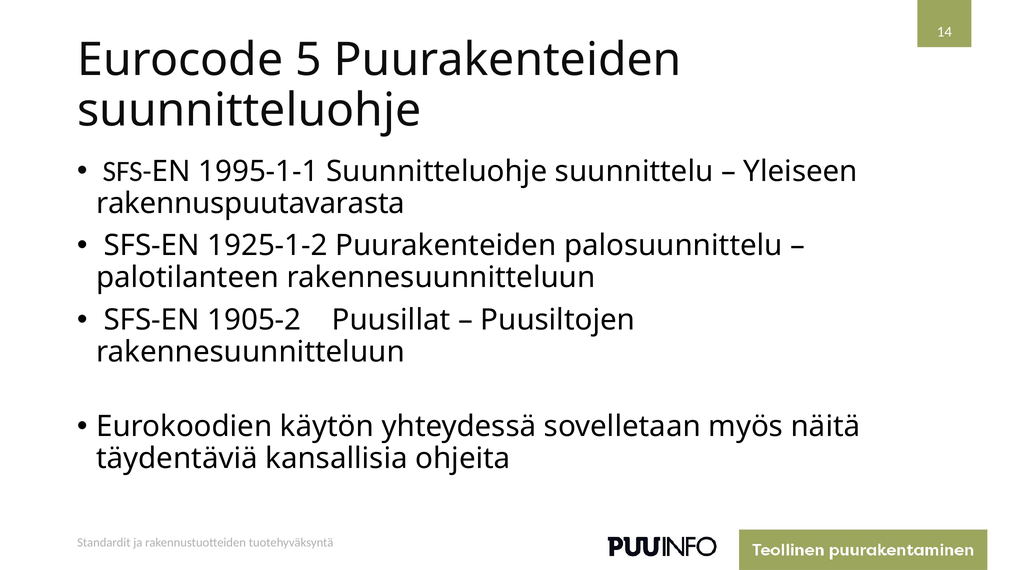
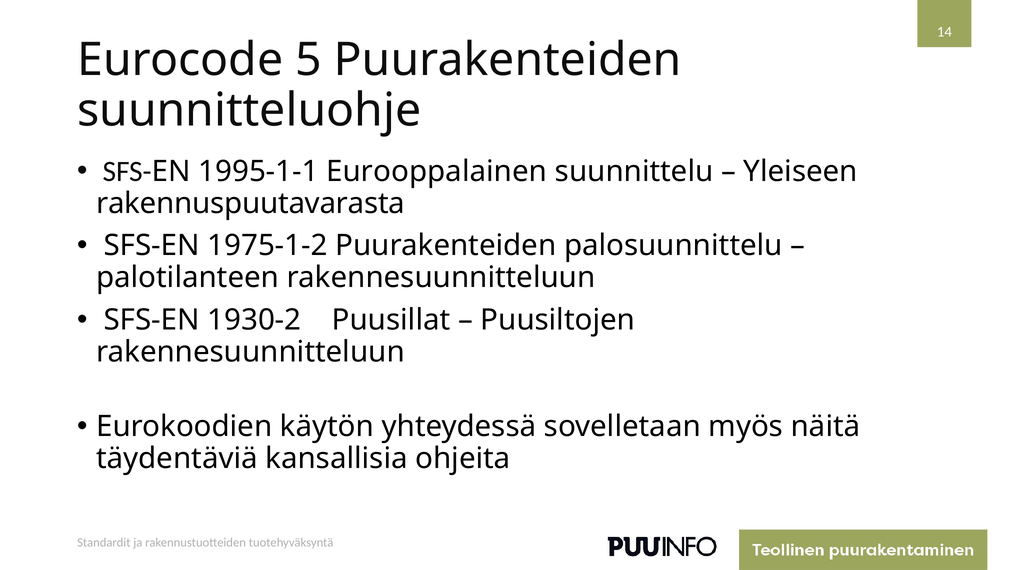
1995-1-1 Suunnitteluohje: Suunnitteluohje -> Eurooppalainen
1925-1-2: 1925-1-2 -> 1975-1-2
1905-2: 1905-2 -> 1930-2
